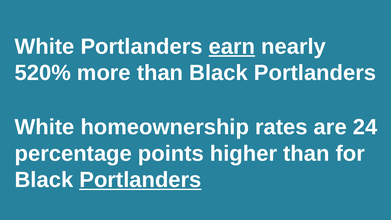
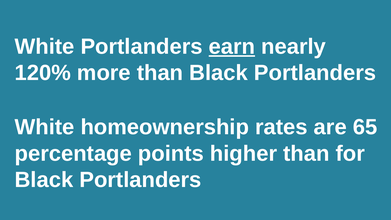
520%: 520% -> 120%
24: 24 -> 65
Portlanders at (140, 180) underline: present -> none
